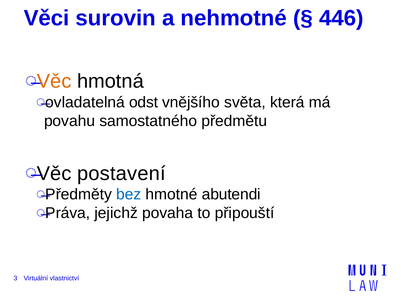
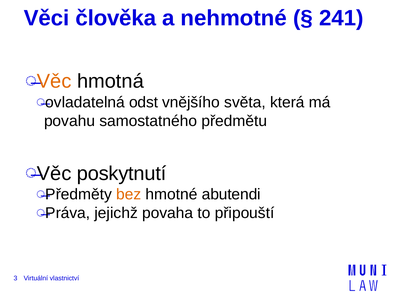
surovin: surovin -> člověka
446: 446 -> 241
postavení: postavení -> poskytnutí
bez colour: blue -> orange
